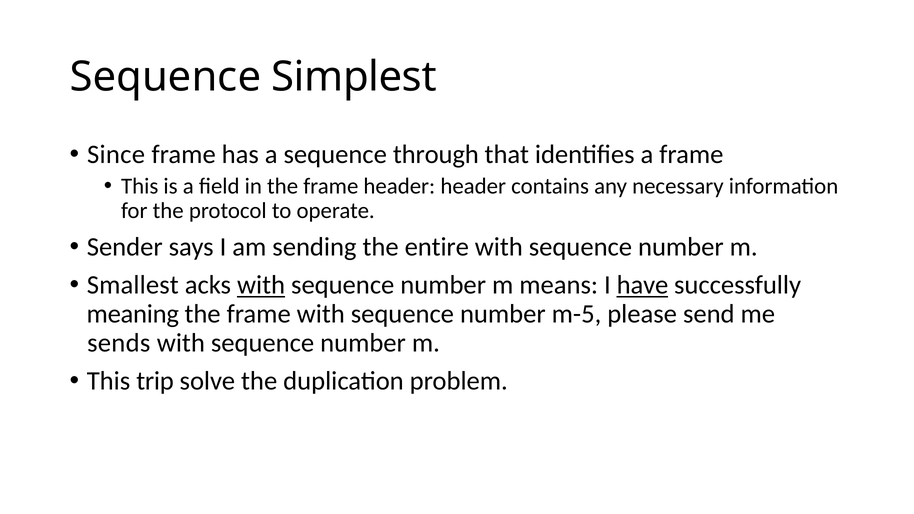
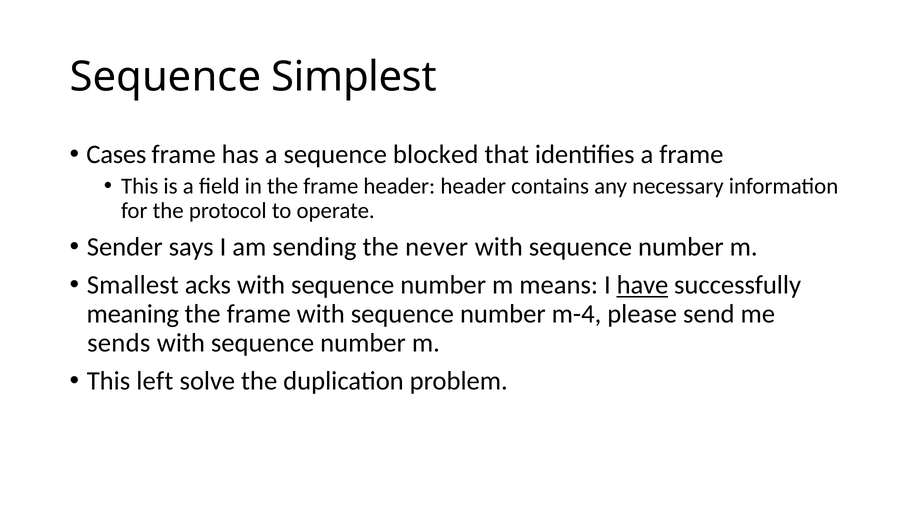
Since: Since -> Cases
through: through -> blocked
entire: entire -> never
with at (261, 285) underline: present -> none
m-5: m-5 -> m-4
trip: trip -> left
